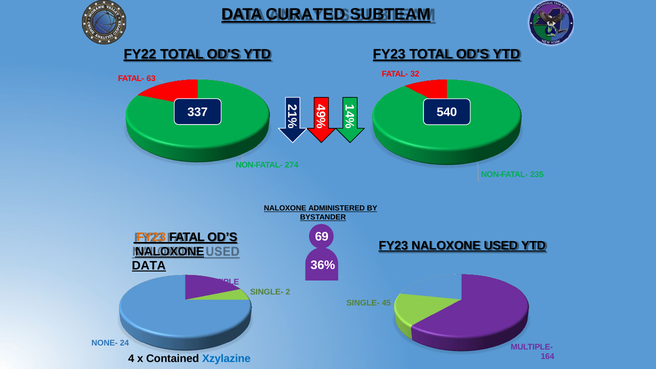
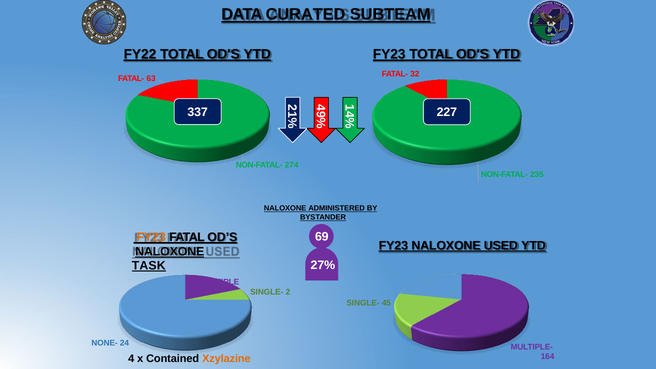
540: 540 -> 227
36%: 36% -> 27%
DATA at (149, 266): DATA -> TASK
Xzylazine colour: blue -> orange
